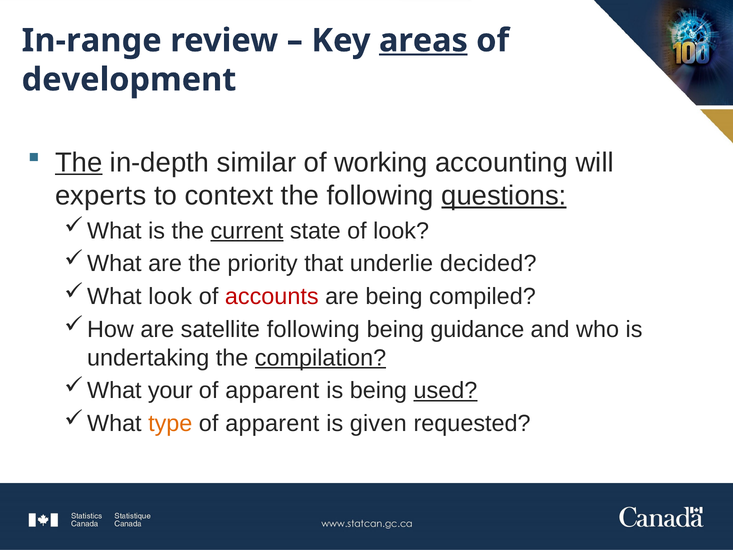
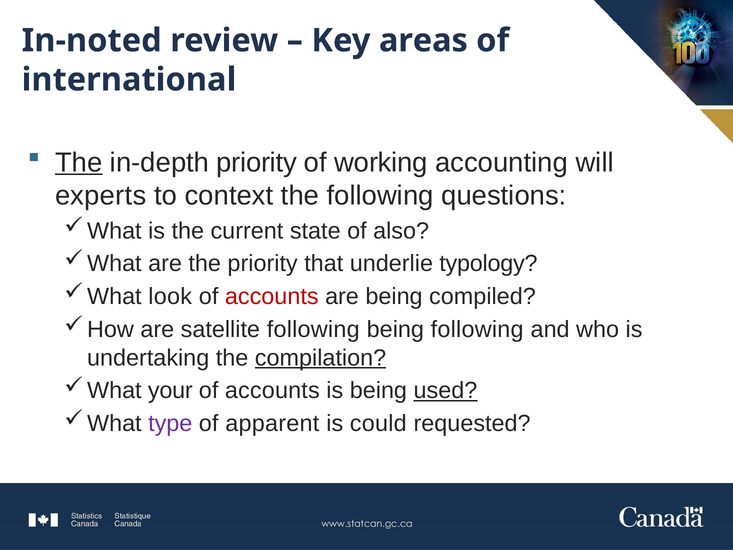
In-range: In-range -> In-noted
areas underline: present -> none
development: development -> international
in-depth similar: similar -> priority
questions underline: present -> none
current underline: present -> none
of look: look -> also
decided: decided -> typology
being guidance: guidance -> following
apparent at (272, 391): apparent -> accounts
type colour: orange -> purple
given: given -> could
